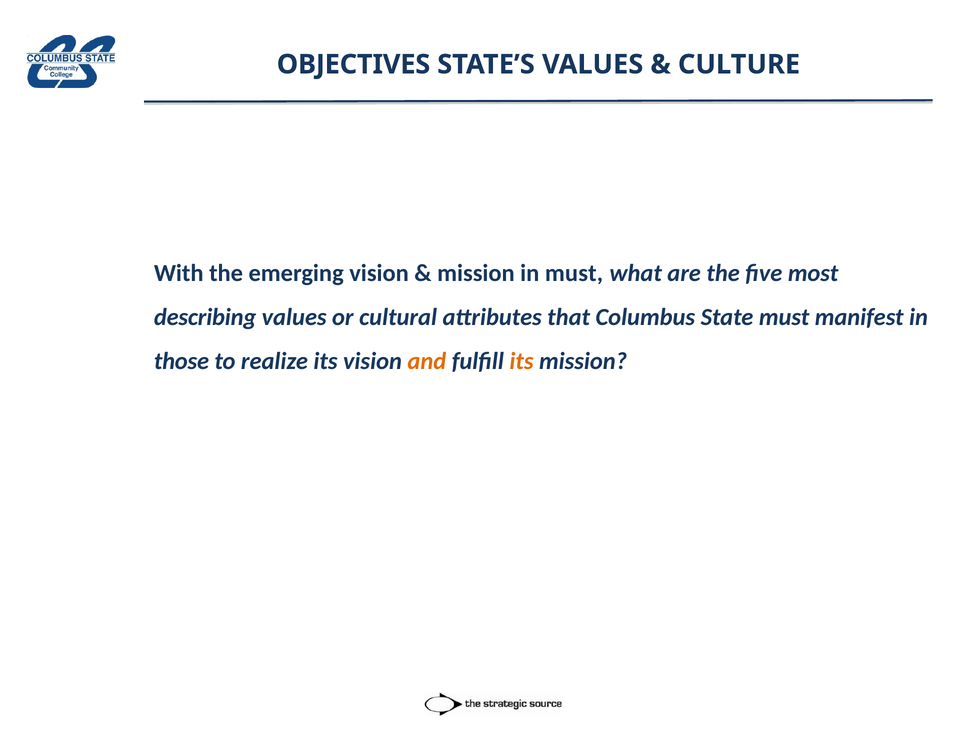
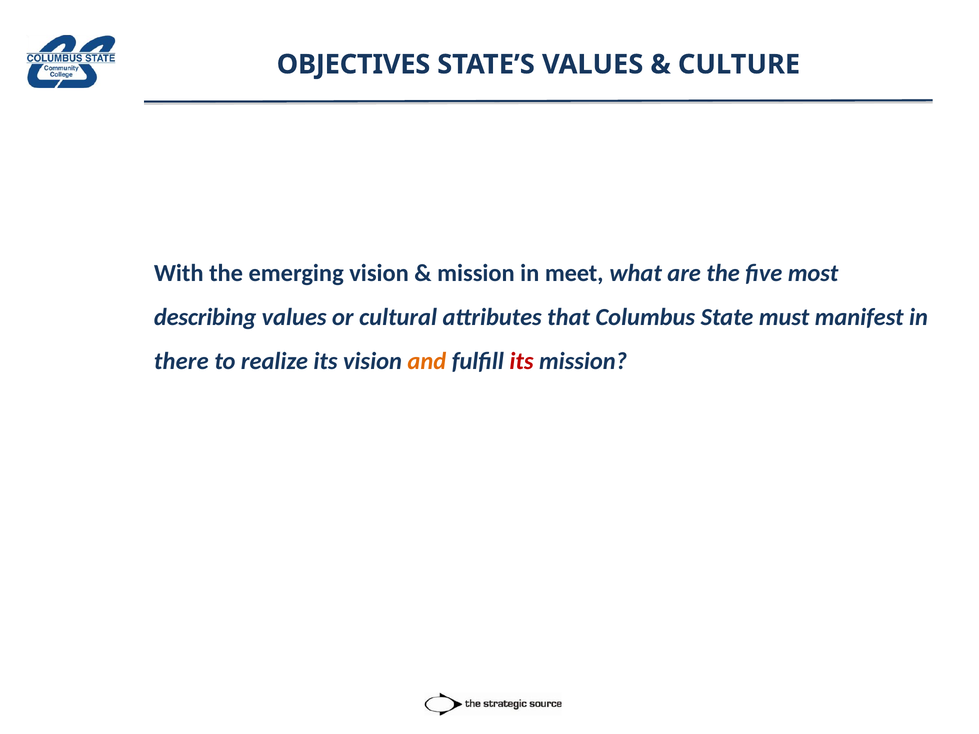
in must: must -> meet
those: those -> there
its at (521, 362) colour: orange -> red
